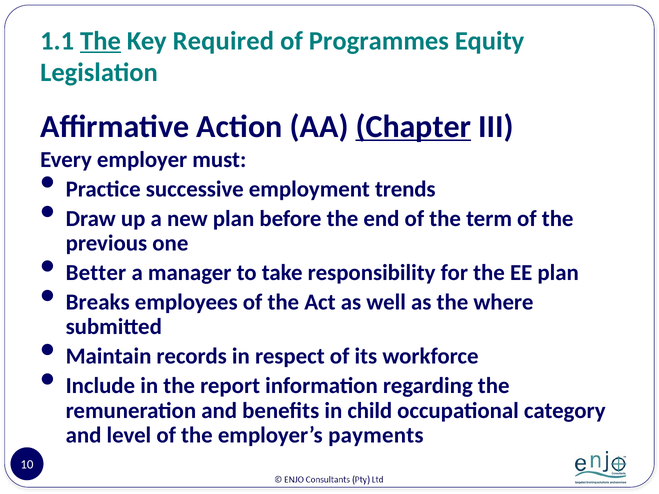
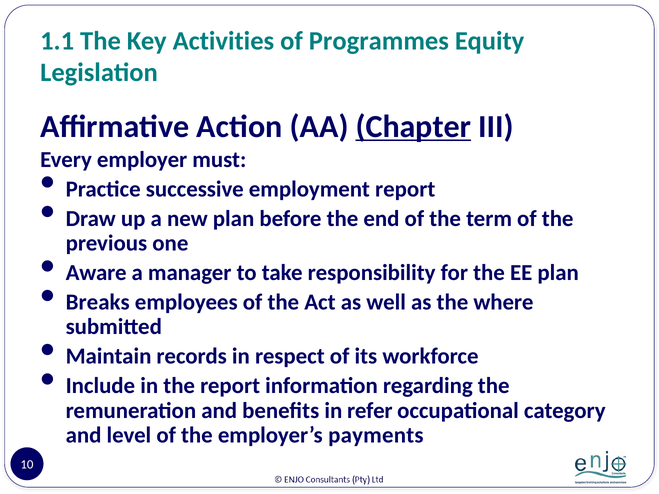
The at (100, 41) underline: present -> none
Required: Required -> Activities
employment trends: trends -> report
Better: Better -> Aware
child: child -> refer
